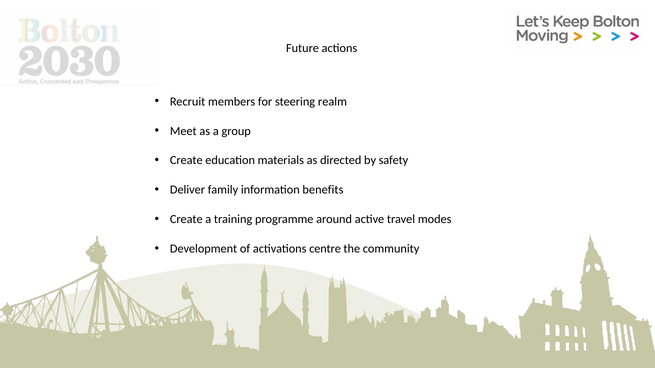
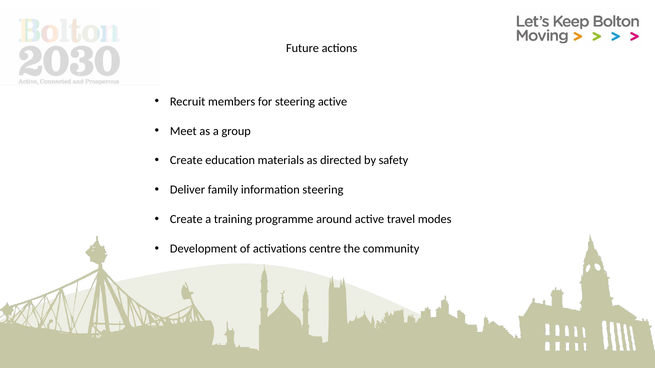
steering realm: realm -> active
information benefits: benefits -> steering
